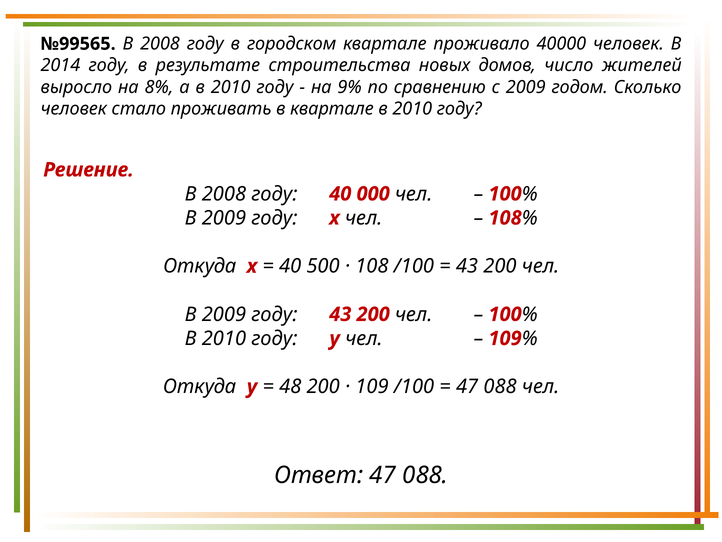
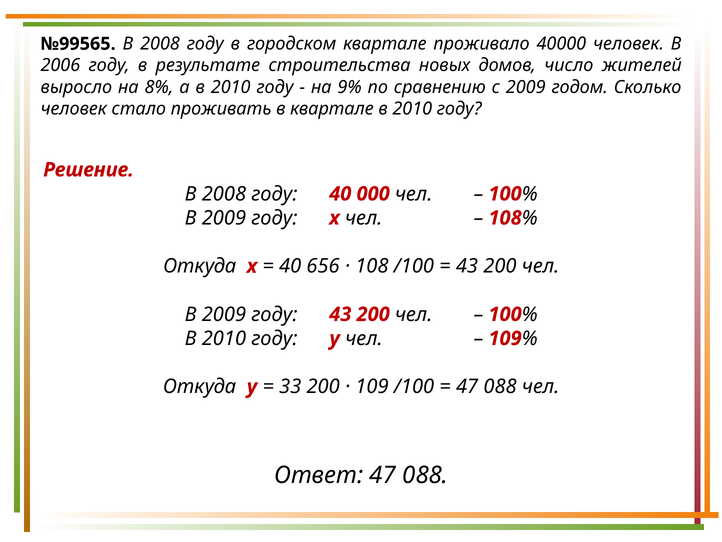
2014: 2014 -> 2006
500: 500 -> 656
48: 48 -> 33
